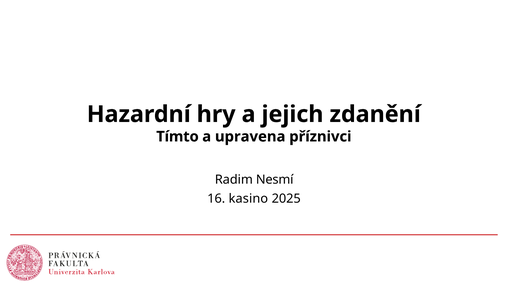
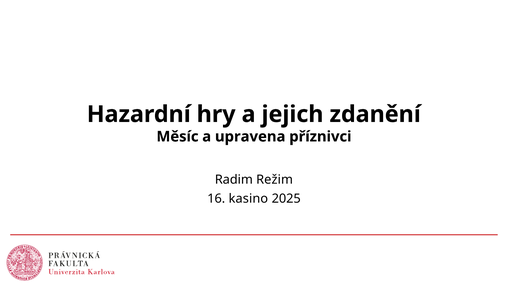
Tímto: Tímto -> Měsíc
Nesmí: Nesmí -> Režim
